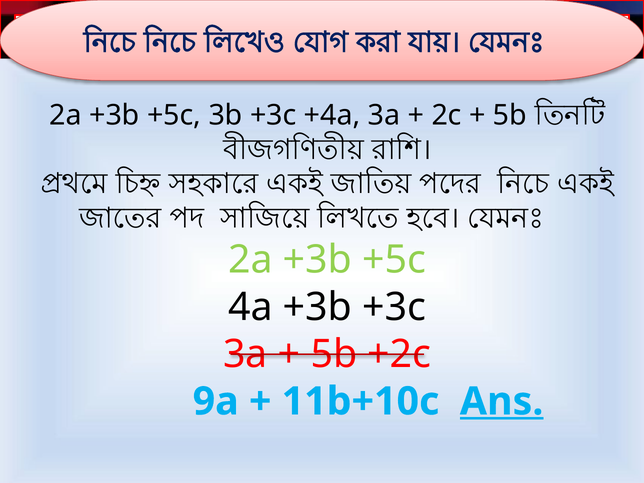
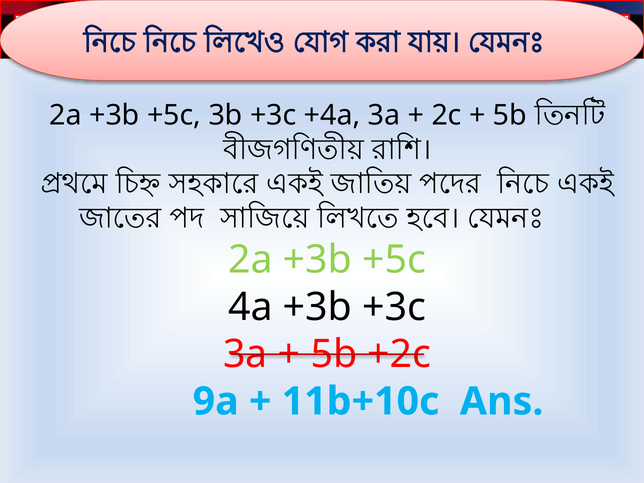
Ans underline: present -> none
